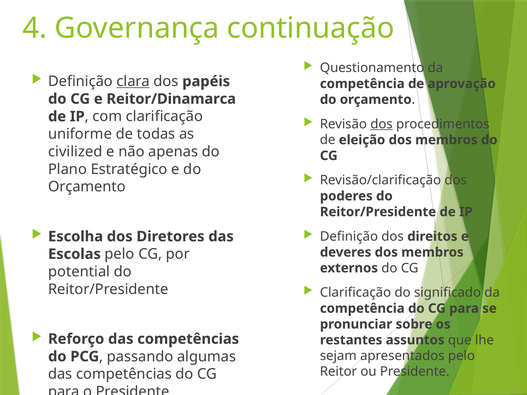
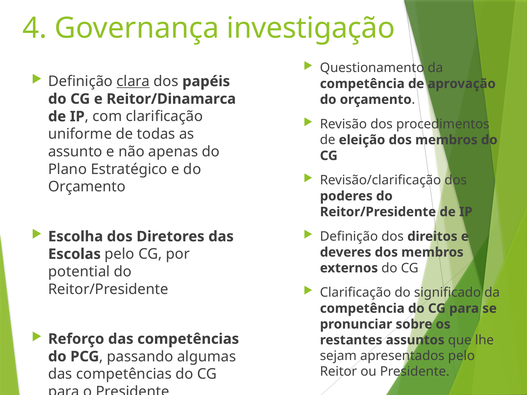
continuação: continuação -> investigação
dos at (382, 124) underline: present -> none
civilized: civilized -> assunto
